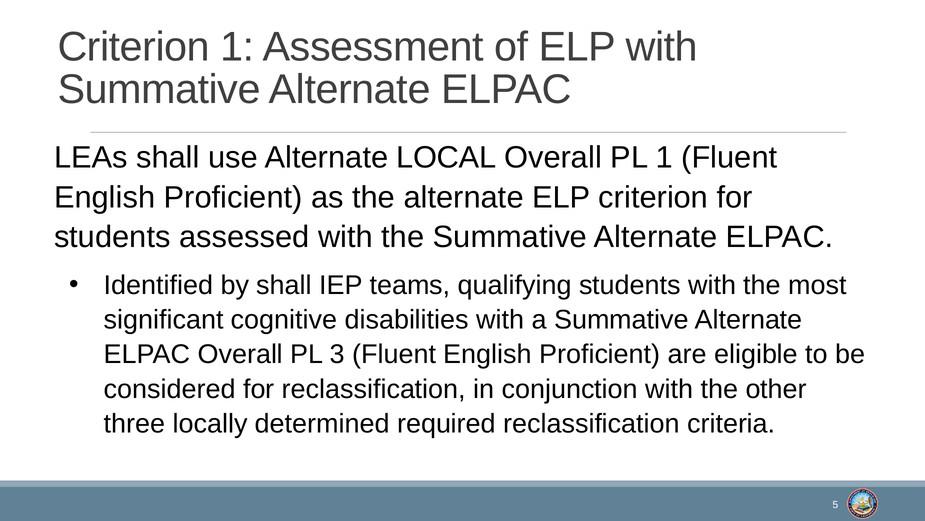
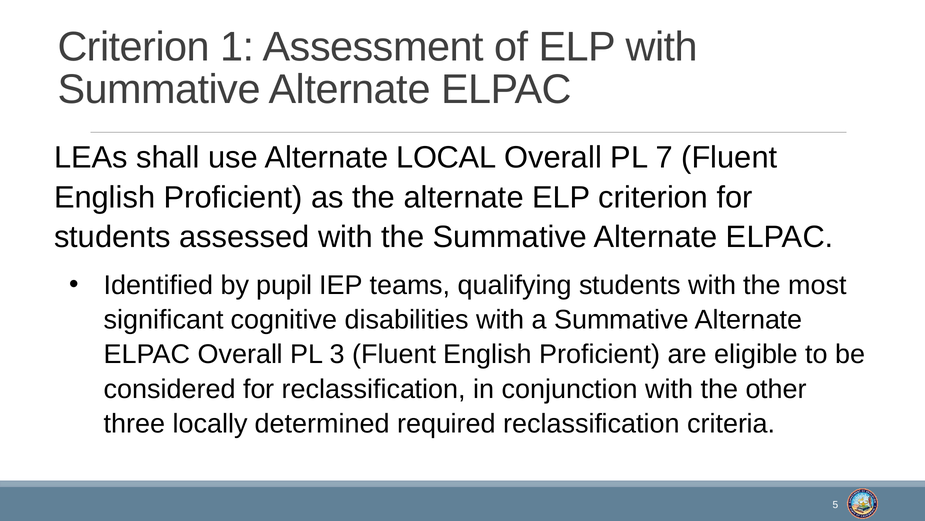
PL 1: 1 -> 7
by shall: shall -> pupil
